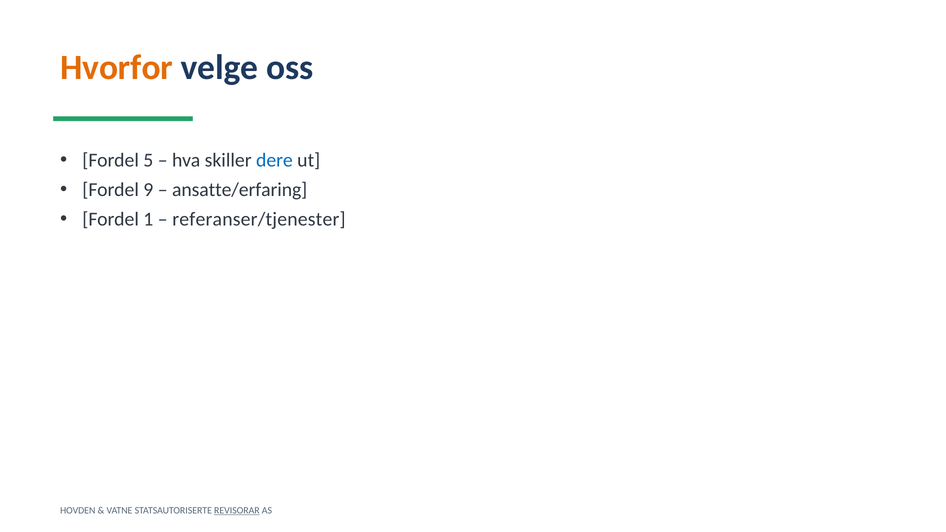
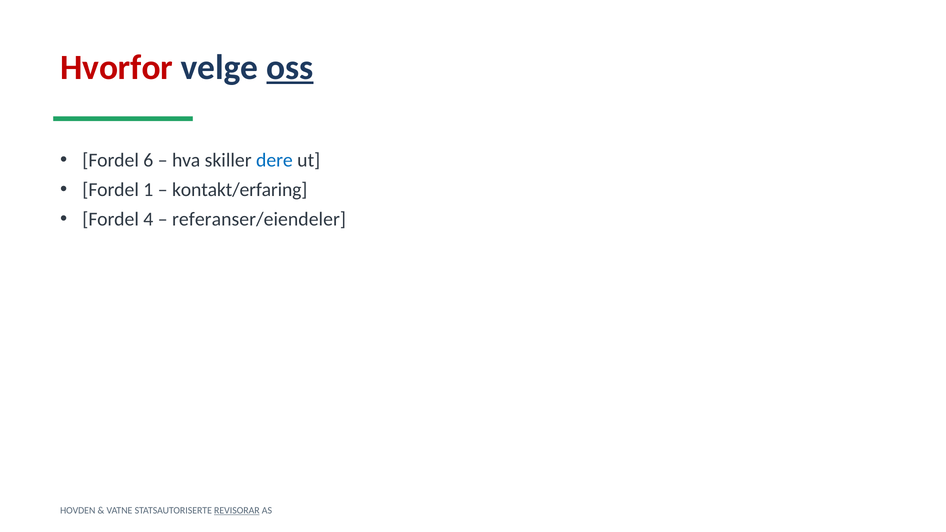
Hvorfor colour: orange -> red
oss underline: none -> present
5: 5 -> 6
9: 9 -> 1
ansatte/erfaring: ansatte/erfaring -> kontakt/erfaring
1: 1 -> 4
referanser/tjenester: referanser/tjenester -> referanser/eiendeler
